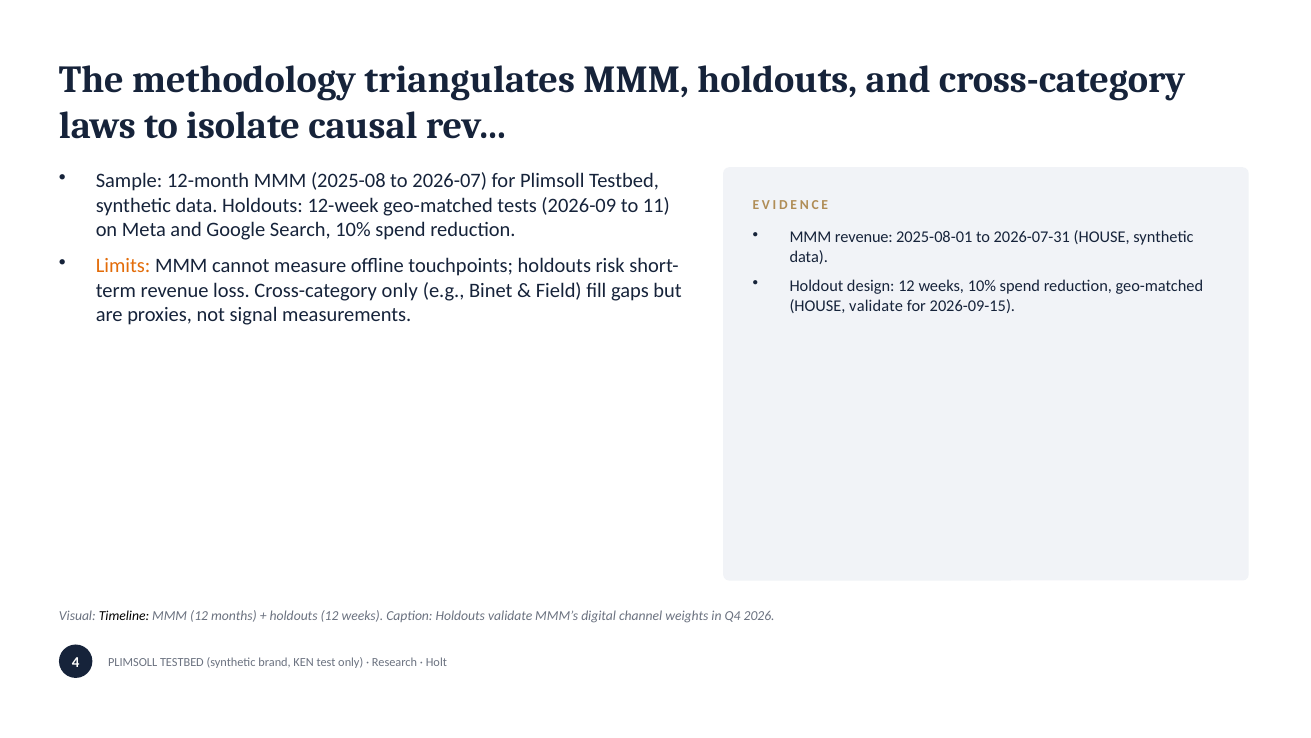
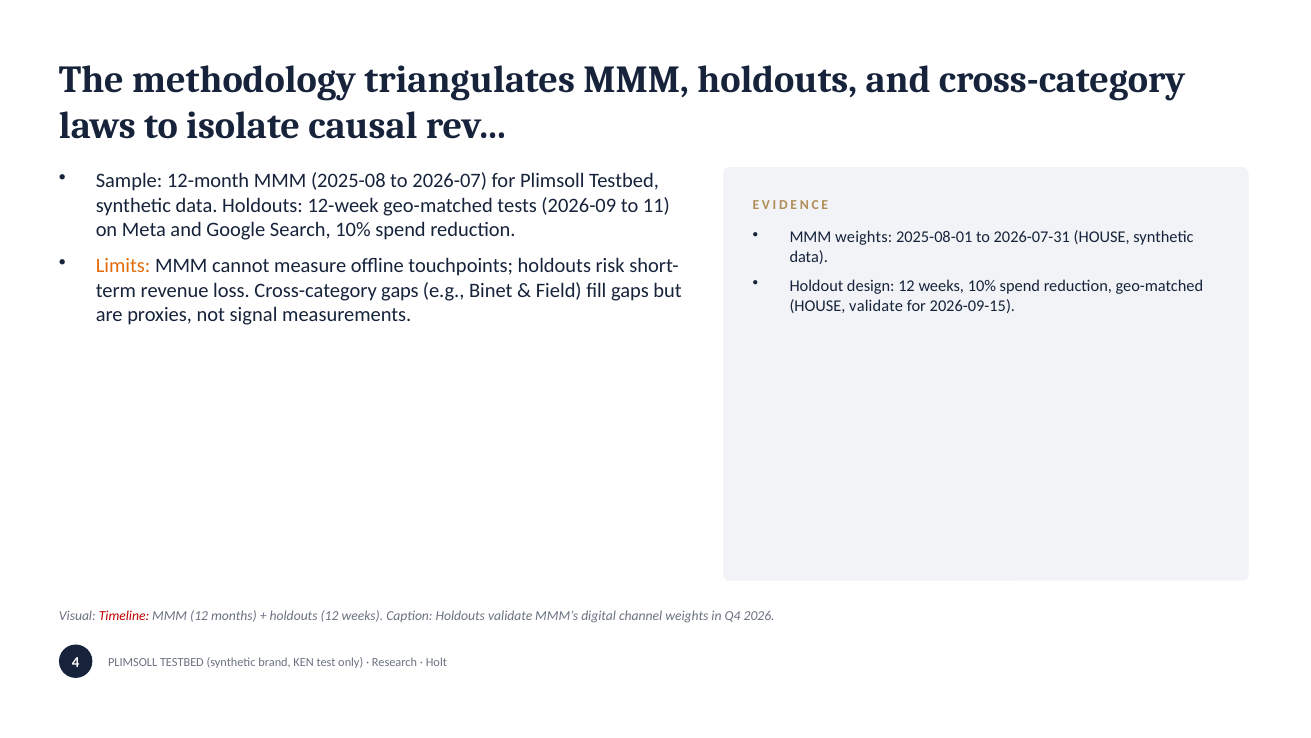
MMM revenue: revenue -> weights
Cross-category only: only -> gaps
Timeline colour: black -> red
